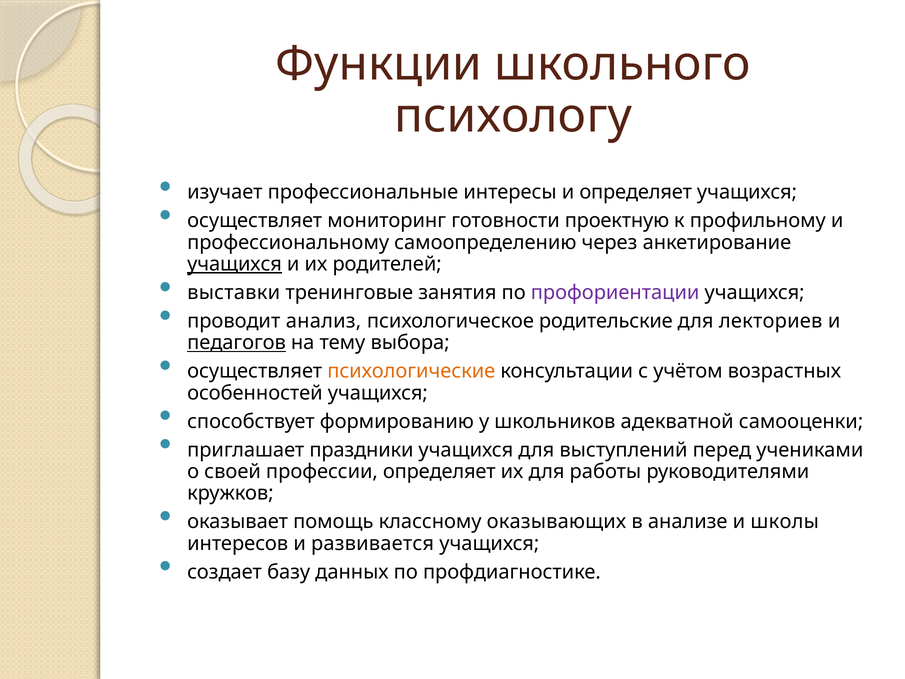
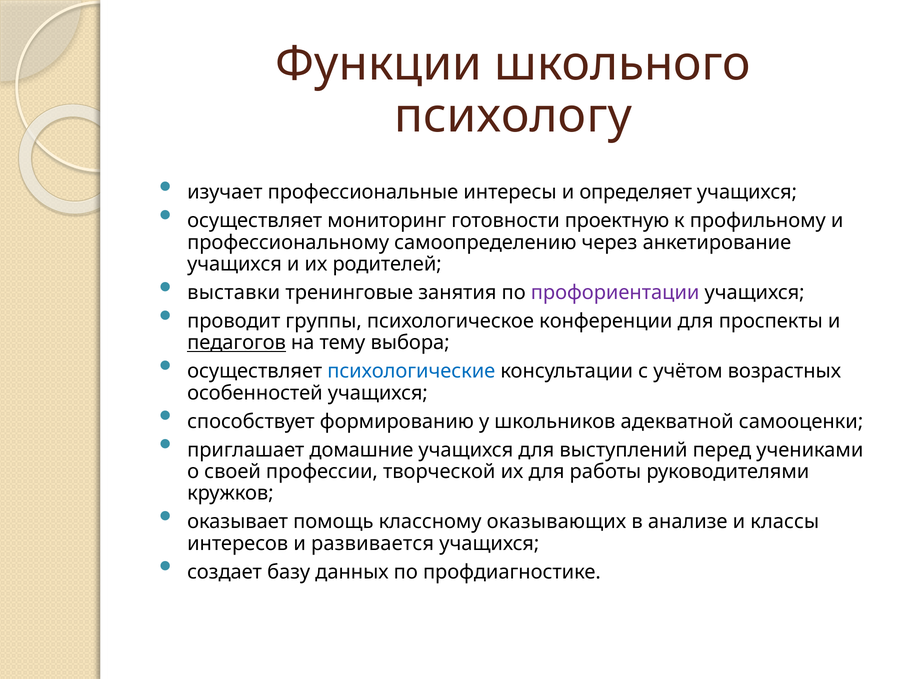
учащихся at (235, 264) underline: present -> none
анализ: анализ -> группы
родительские: родительские -> конференции
лекториев: лекториев -> проспекты
психологические colour: orange -> blue
праздники: праздники -> домашние
профессии определяет: определяет -> творческой
школы: школы -> классы
